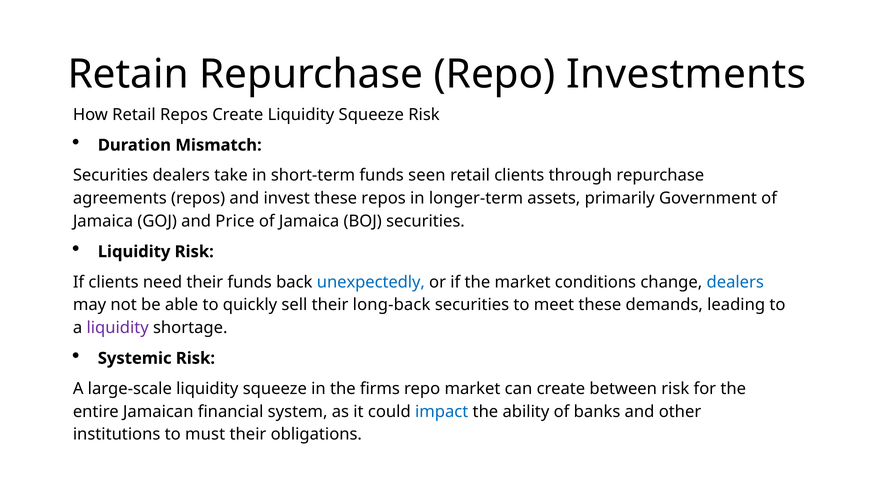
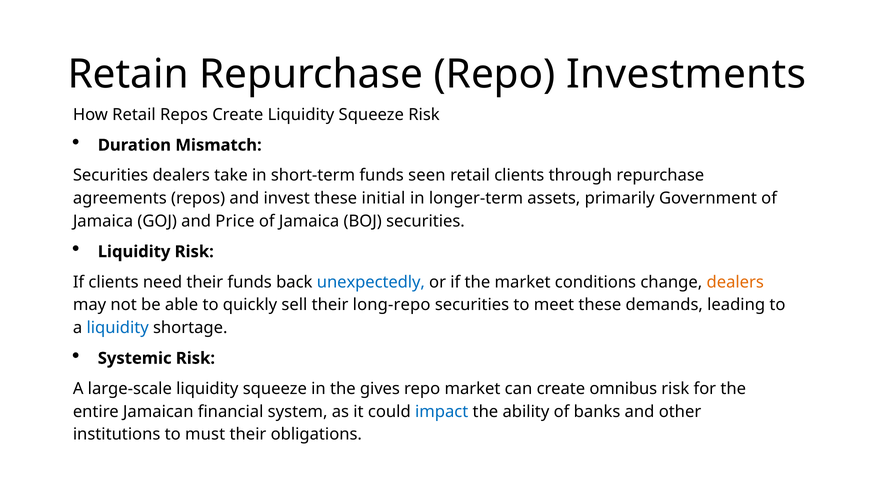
these repos: repos -> initial
dealers at (735, 282) colour: blue -> orange
long-back: long-back -> long-repo
liquidity at (118, 328) colour: purple -> blue
firms: firms -> gives
between: between -> omnibus
